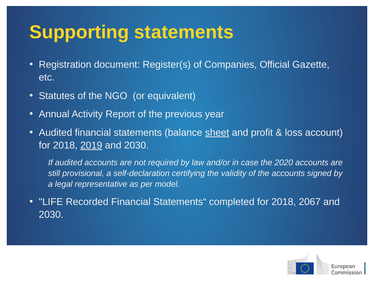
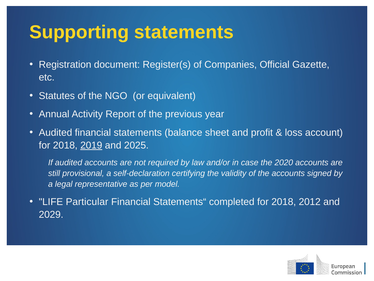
sheet underline: present -> none
2030 at (136, 145): 2030 -> 2025
Recorded: Recorded -> Particular
2067: 2067 -> 2012
2030 at (51, 214): 2030 -> 2029
